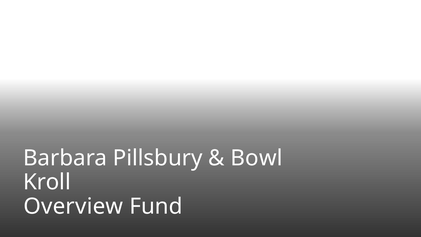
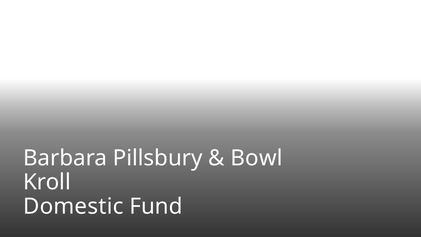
Overview: Overview -> Domestic
